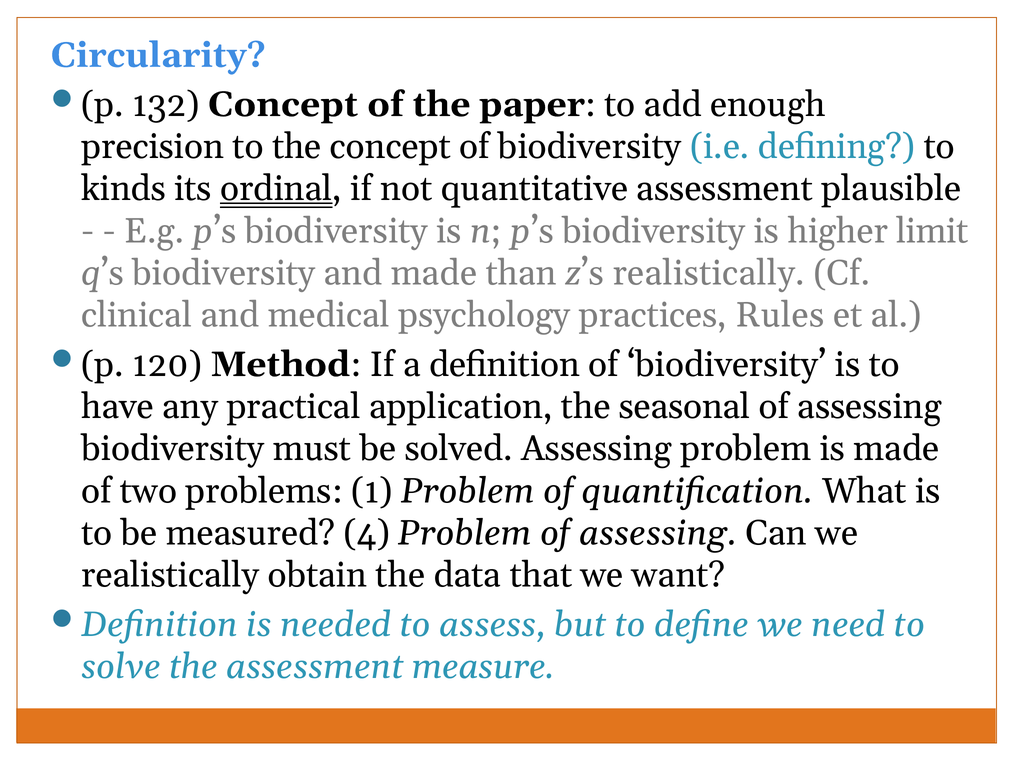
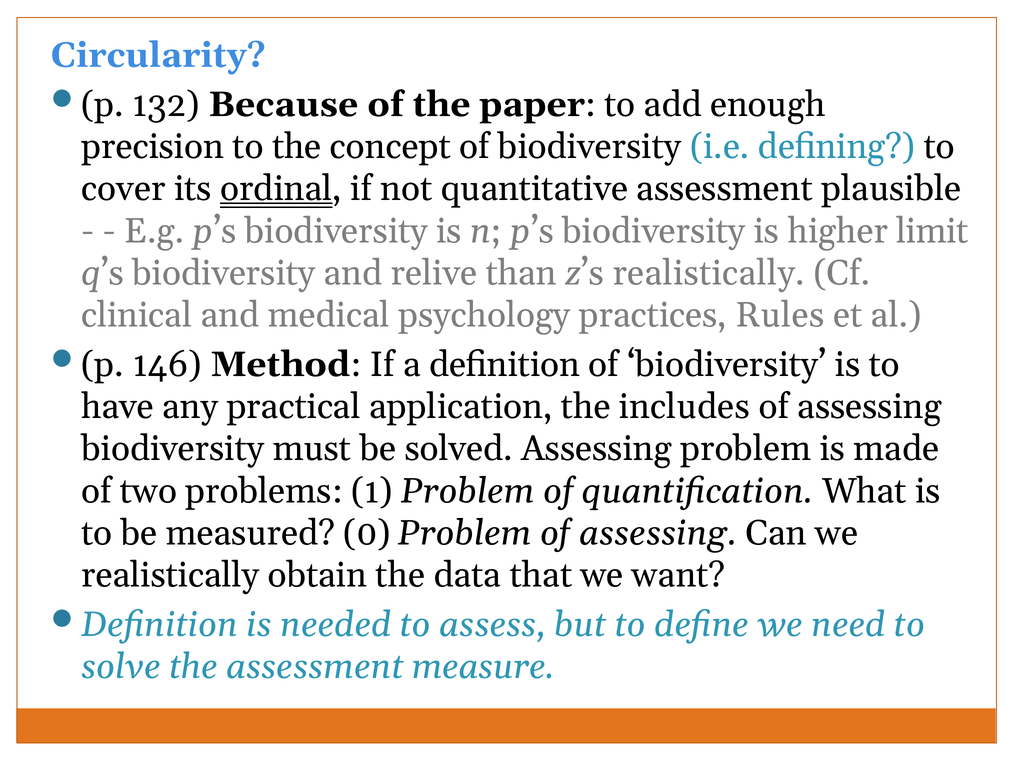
132 Concept: Concept -> Because
kinds: kinds -> cover
and made: made -> relive
120: 120 -> 146
seasonal: seasonal -> includes
4: 4 -> 0
